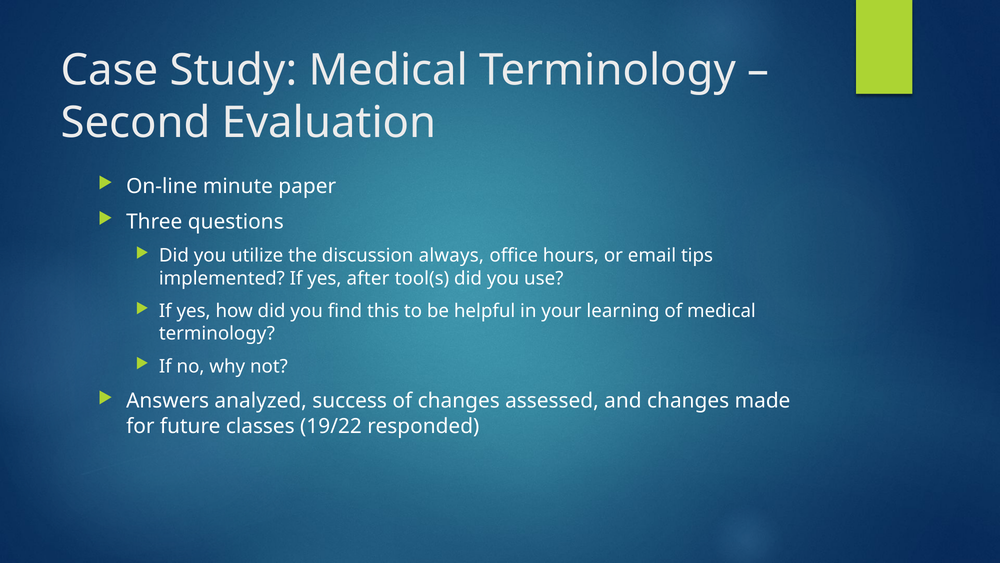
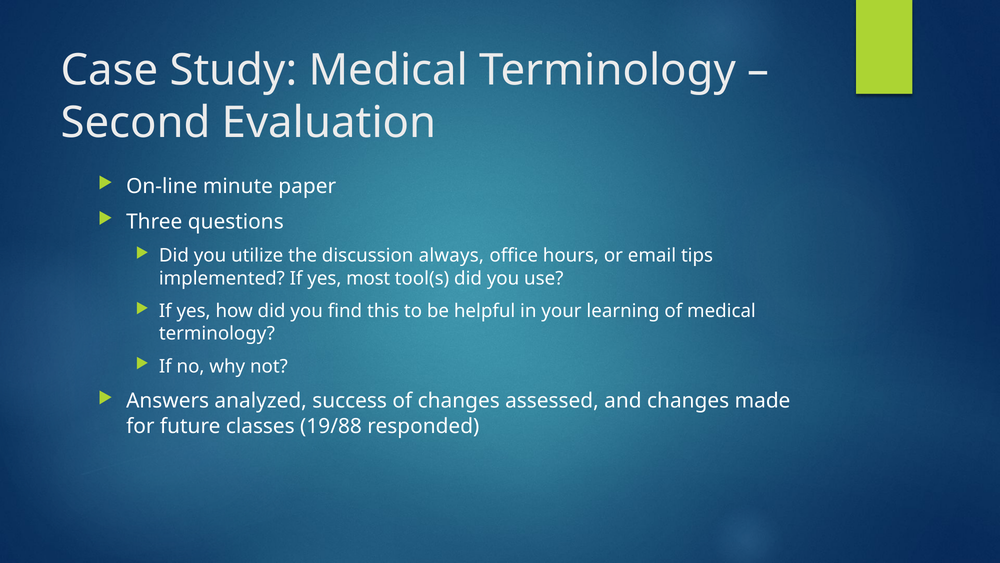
after: after -> most
19/22: 19/22 -> 19/88
